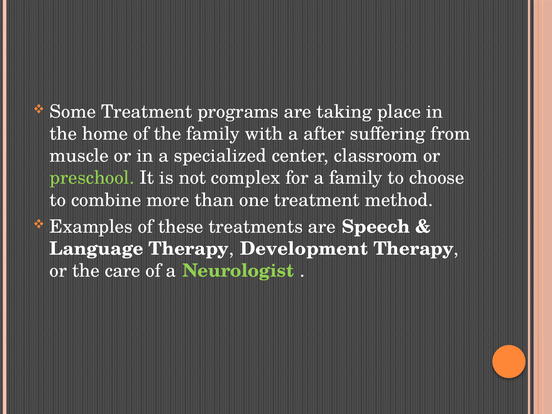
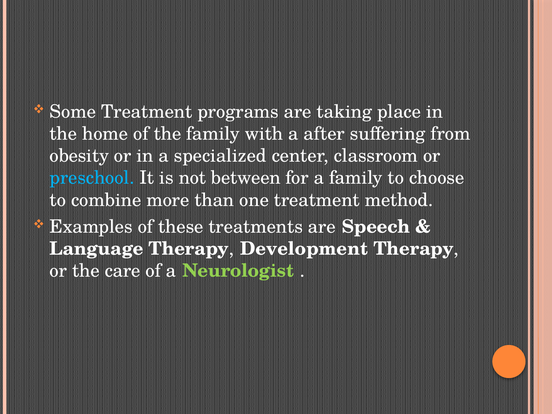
muscle: muscle -> obesity
preschool colour: light green -> light blue
complex: complex -> between
